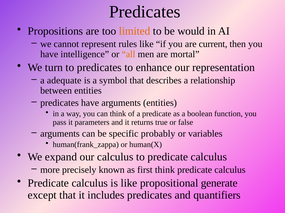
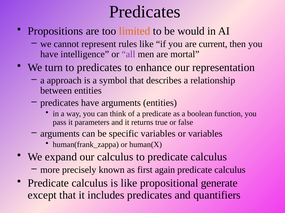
all colour: orange -> purple
adequate: adequate -> approach
specific probably: probably -> variables
first think: think -> again
